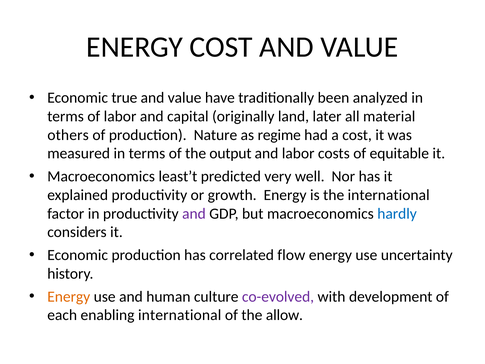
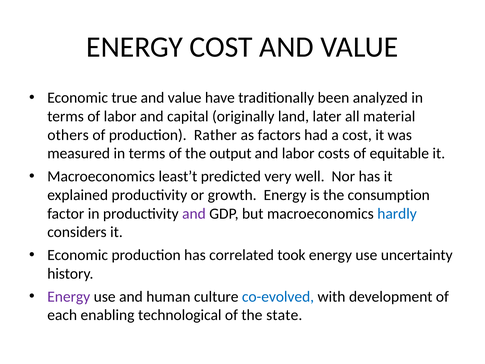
Nature: Nature -> Rather
regime: regime -> factors
the international: international -> consumption
flow: flow -> took
Energy at (69, 296) colour: orange -> purple
co-evolved colour: purple -> blue
enabling international: international -> technological
allow: allow -> state
